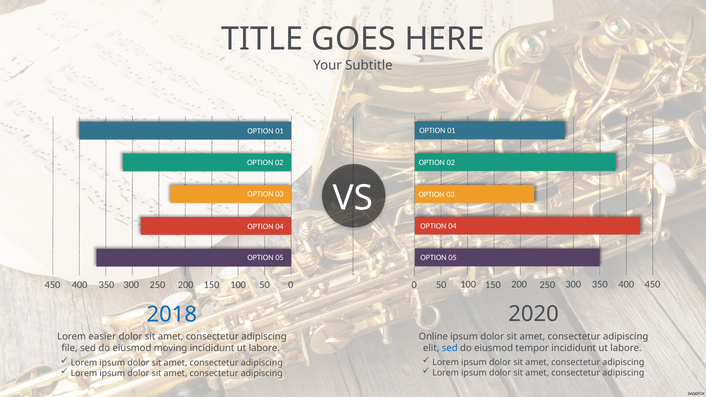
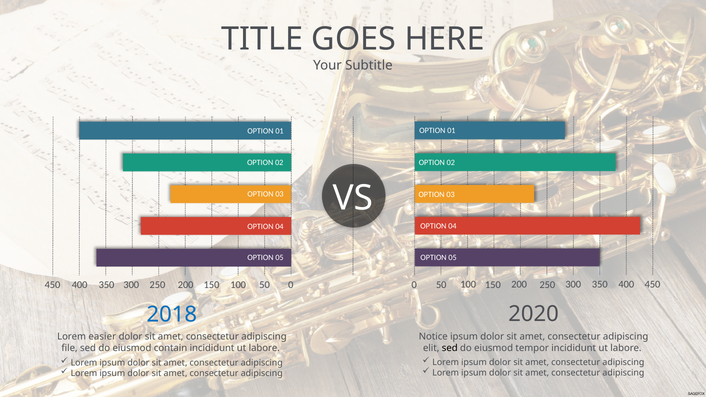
Online: Online -> Notice
sed at (450, 348) colour: blue -> black
moving: moving -> contain
